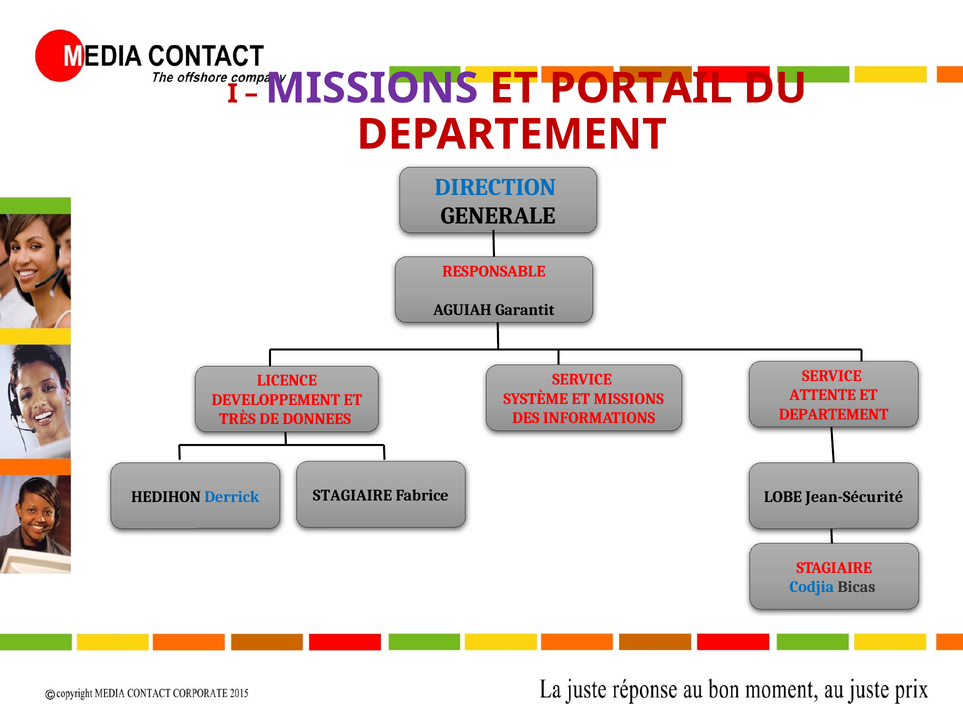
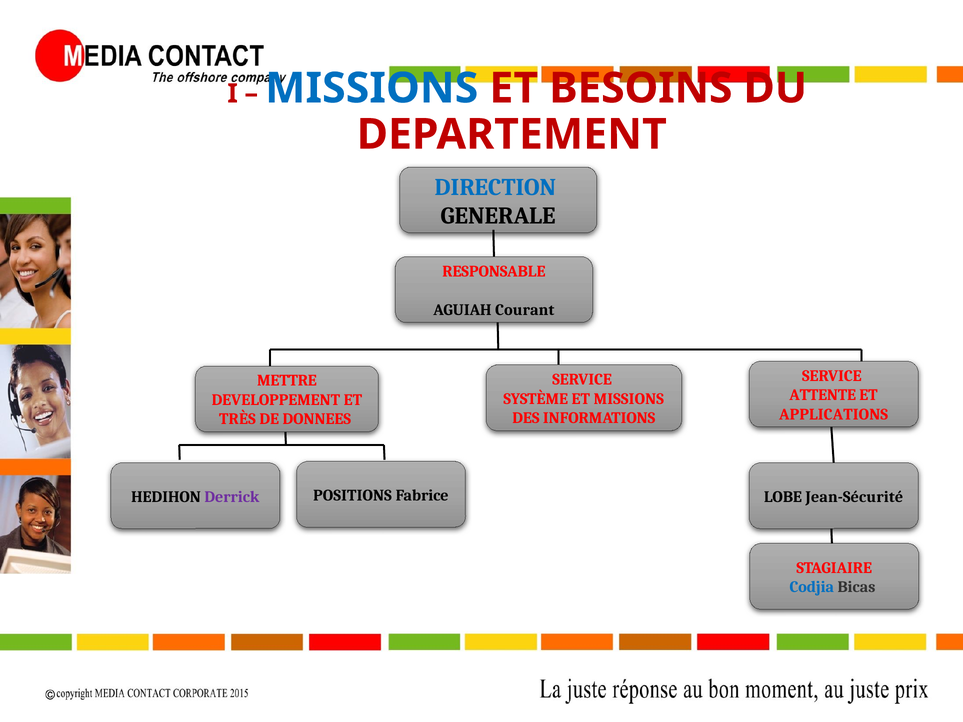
MISSIONS at (372, 88) colour: purple -> blue
PORTAIL: PORTAIL -> BESOINS
Garantit: Garantit -> Courant
LICENCE: LICENCE -> METTRE
DEPARTEMENT at (834, 415): DEPARTEMENT -> APPLICATIONS
STAGIAIRE at (353, 496): STAGIAIRE -> POSITIONS
Derrick colour: blue -> purple
